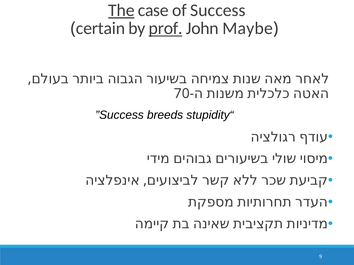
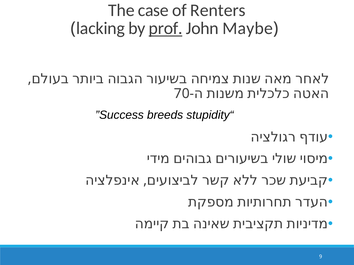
The underline: present -> none
of Success: Success -> Renters
certain: certain -> lacking
